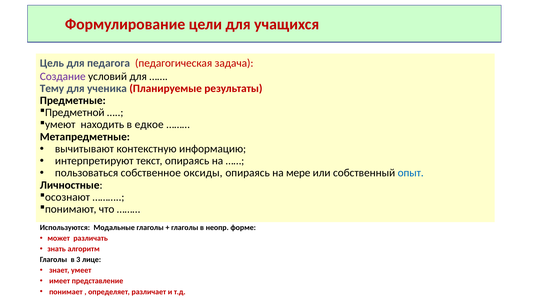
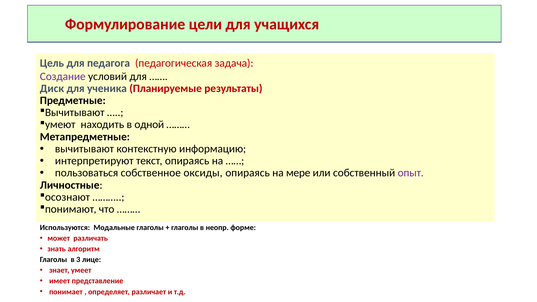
Тему: Тему -> Диск
Предметной at (75, 113): Предметной -> Вычитывают
едкое: едкое -> одной
опыт colour: blue -> purple
